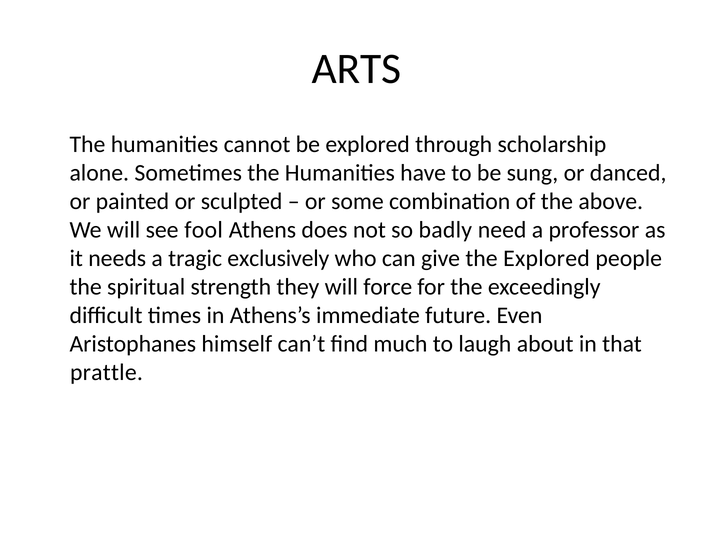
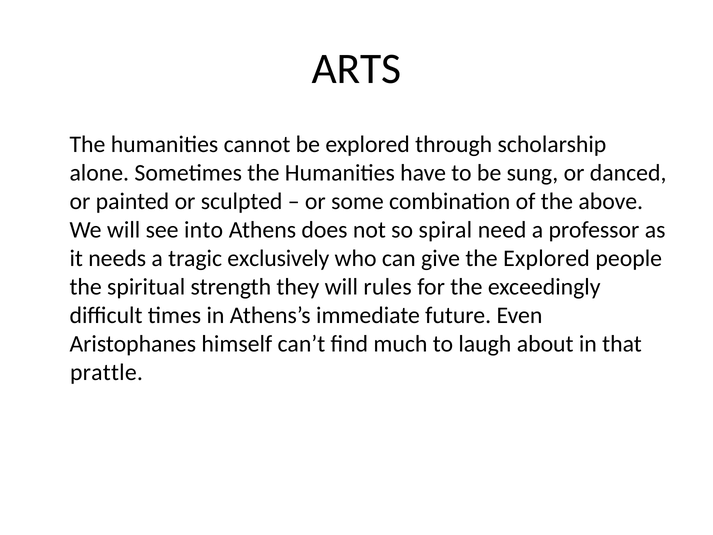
fool: fool -> into
badly: badly -> spiral
force: force -> rules
